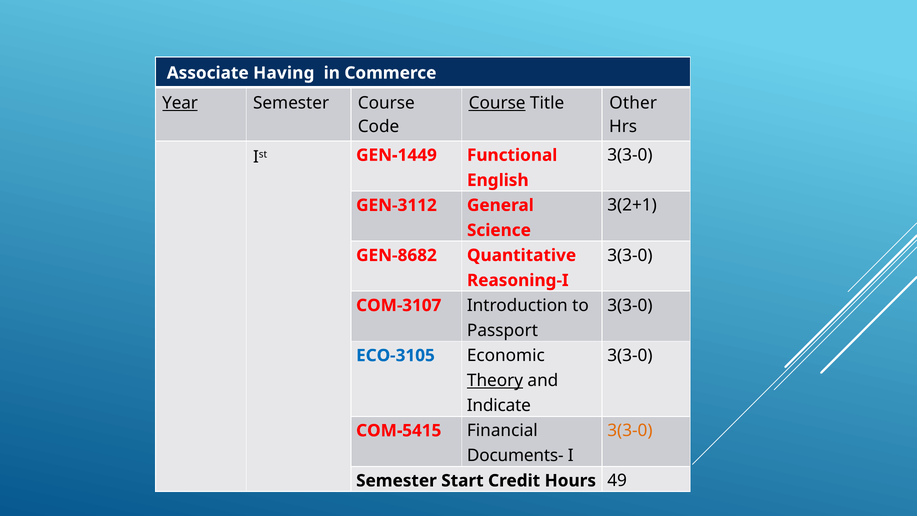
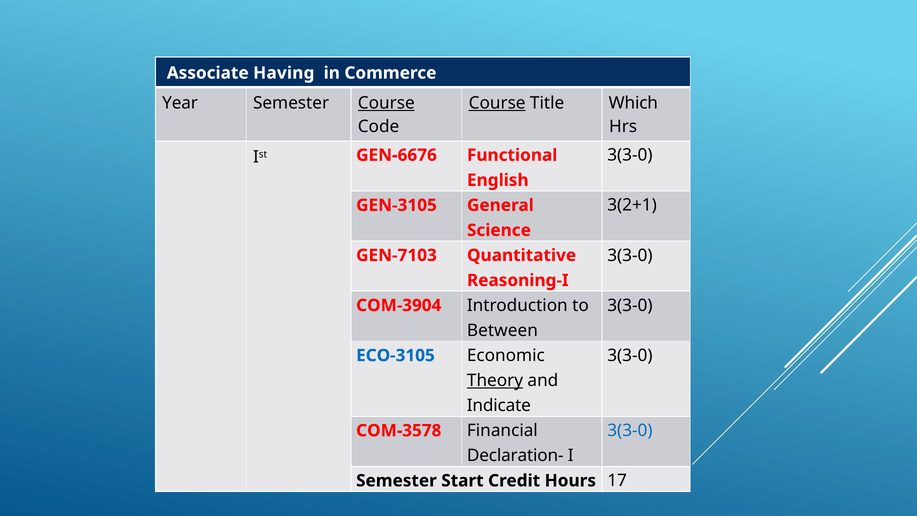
Year underline: present -> none
Course at (386, 103) underline: none -> present
Other: Other -> Which
GEN-1449: GEN-1449 -> GEN-6676
GEN-3112: GEN-3112 -> GEN-3105
GEN-8682: GEN-8682 -> GEN-7103
COM-3107: COM-3107 -> COM-3904
Passport: Passport -> Between
3(3-0 at (630, 430) colour: orange -> blue
COM-5415: COM-5415 -> COM-3578
Documents-: Documents- -> Declaration-
49: 49 -> 17
